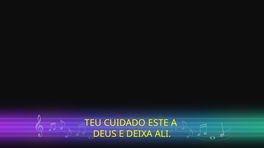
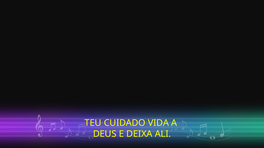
ESTE: ESTE -> VIDA
